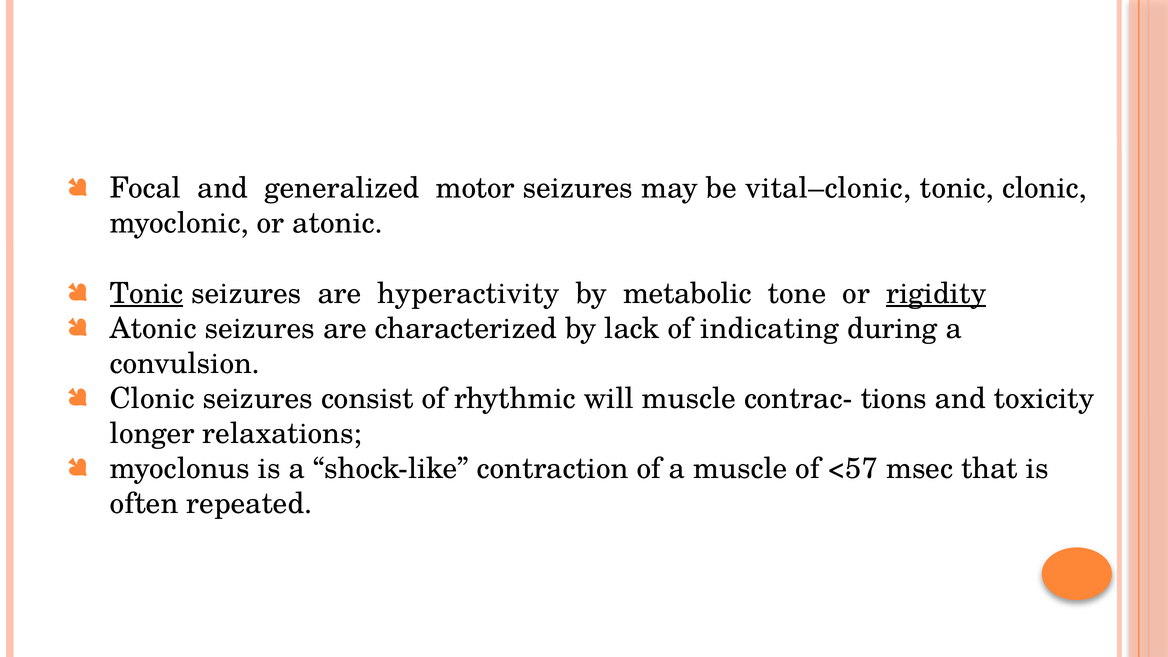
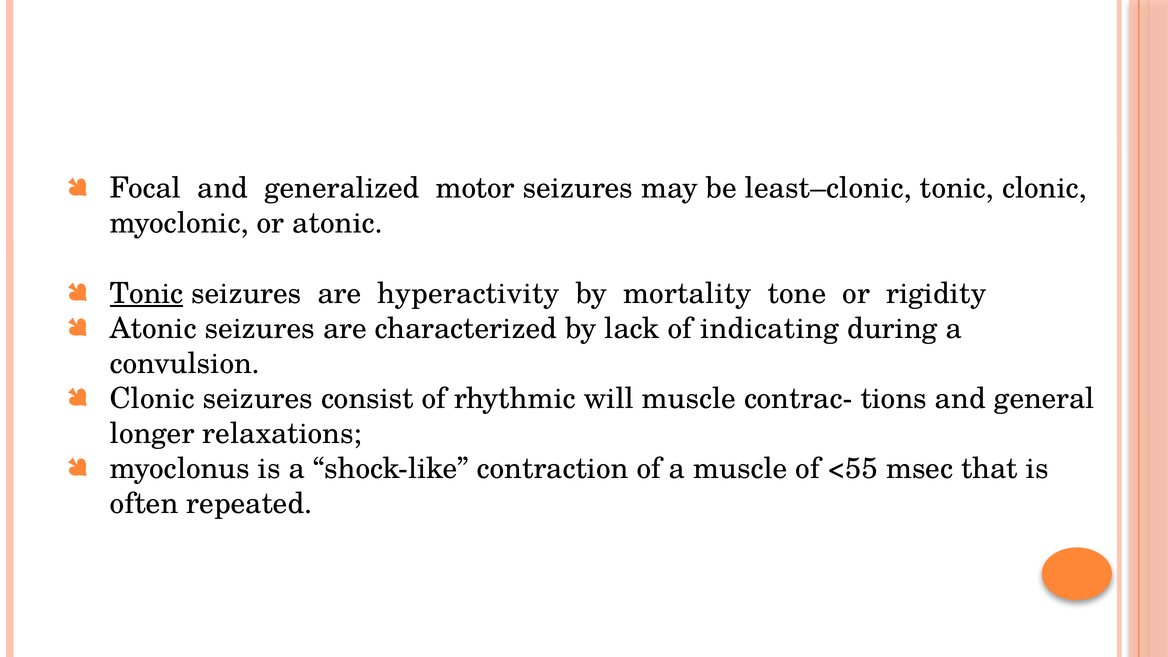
vital–clonic: vital–clonic -> least–clonic
metabolic: metabolic -> mortality
rigidity underline: present -> none
toxicity: toxicity -> general
<57: <57 -> <55
